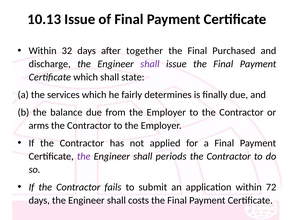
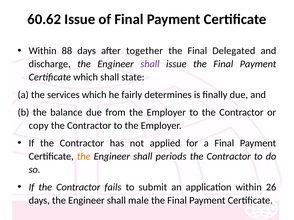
10.13: 10.13 -> 60.62
32: 32 -> 88
Purchased: Purchased -> Delegated
arms: arms -> copy
the at (84, 157) colour: purple -> orange
72: 72 -> 26
costs: costs -> male
